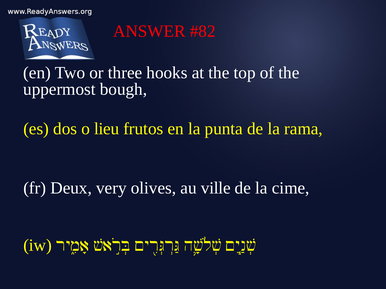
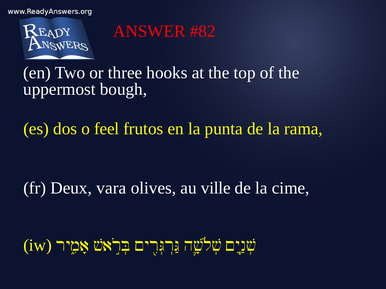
lieu: lieu -> feel
very: very -> vara
